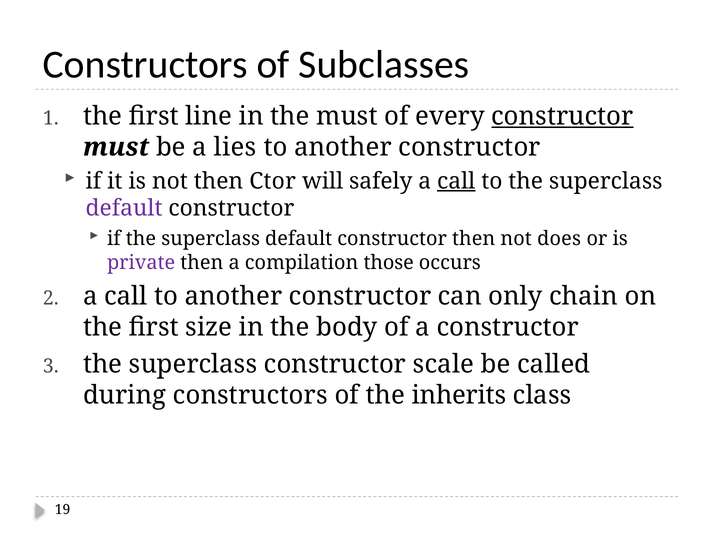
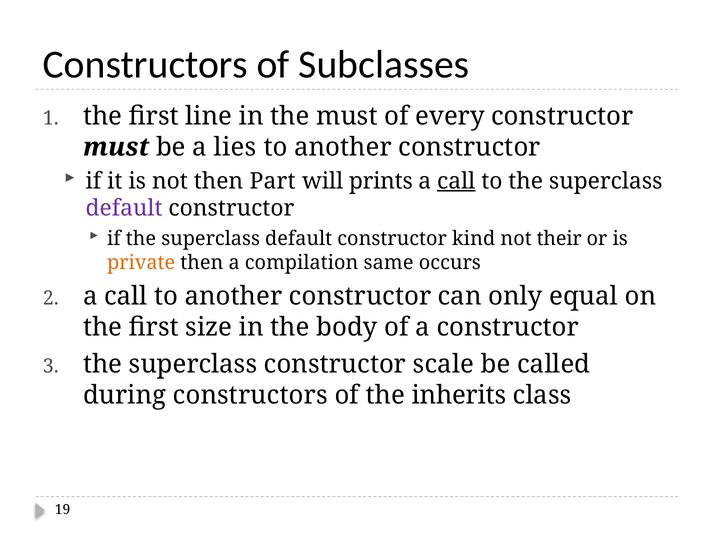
constructor at (562, 116) underline: present -> none
Ctor: Ctor -> Part
safely: safely -> prints
constructor then: then -> kind
does: does -> their
private colour: purple -> orange
those: those -> same
chain: chain -> equal
